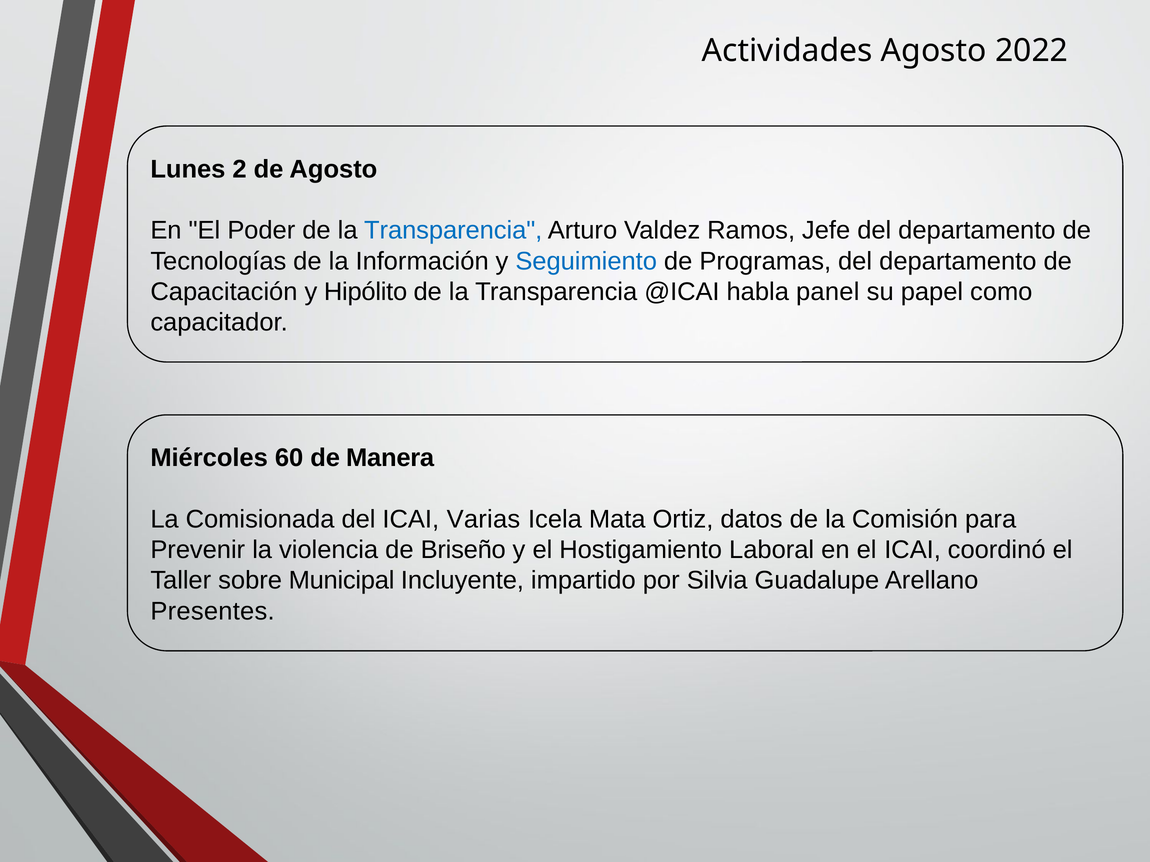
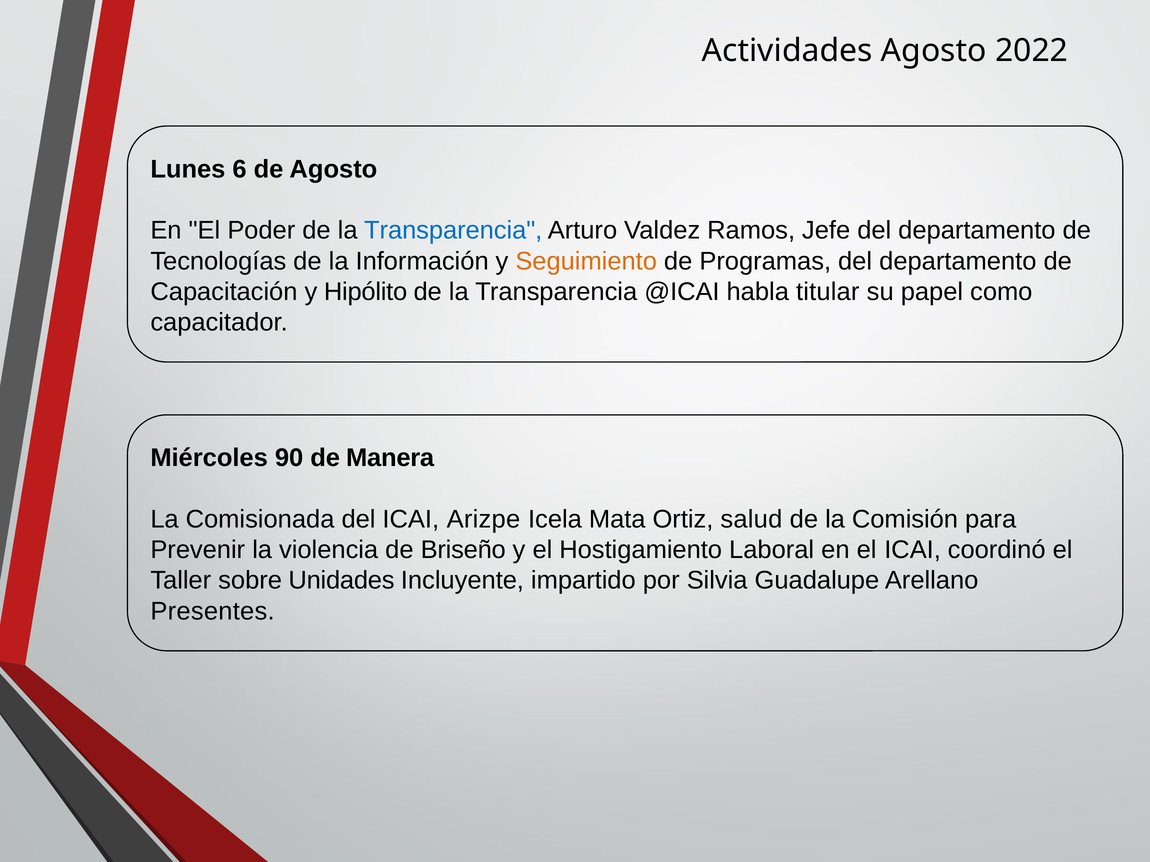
2: 2 -> 6
Seguimiento colour: blue -> orange
panel: panel -> titular
60: 60 -> 90
Varias: Varias -> Arizpe
datos: datos -> salud
Municipal: Municipal -> Unidades
